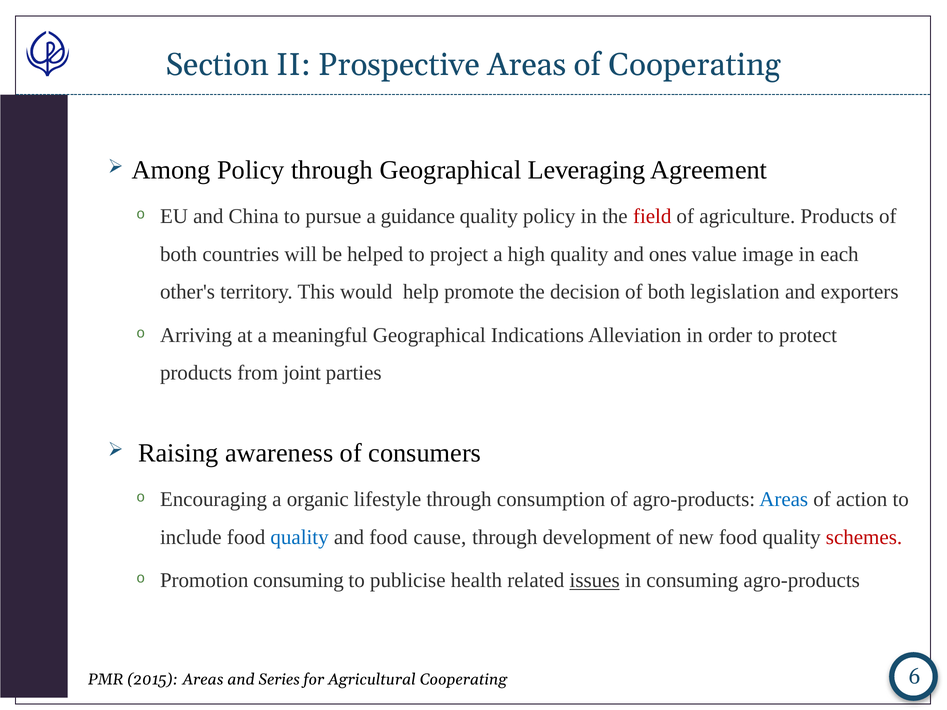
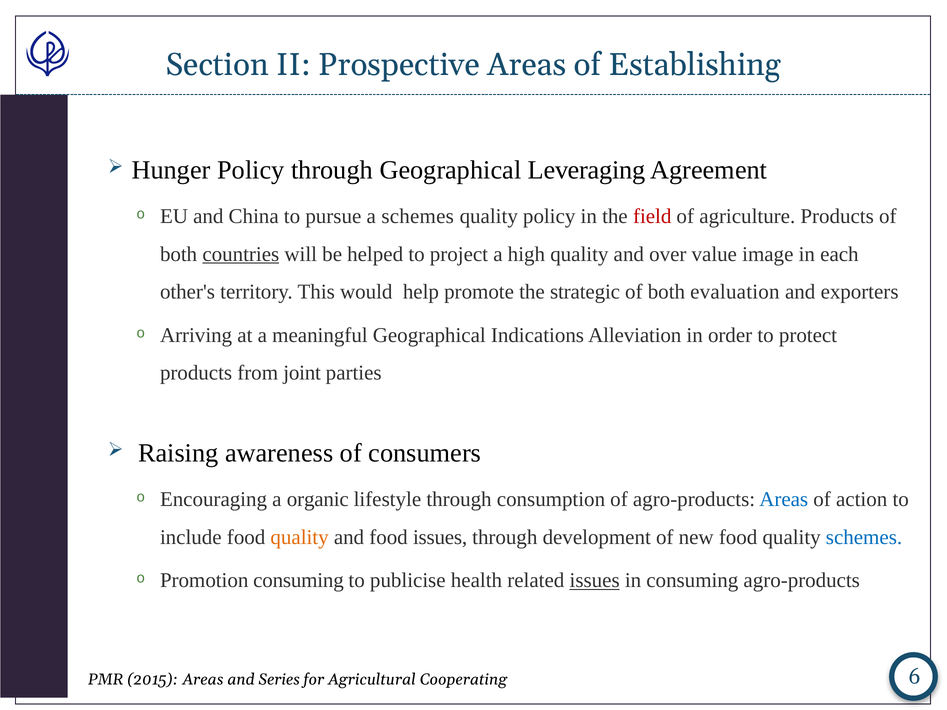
of Cooperating: Cooperating -> Establishing
Among: Among -> Hunger
a guidance: guidance -> schemes
countries underline: none -> present
ones: ones -> over
decision: decision -> strategic
legislation: legislation -> evaluation
quality at (300, 537) colour: blue -> orange
food cause: cause -> issues
schemes at (864, 537) colour: red -> blue
